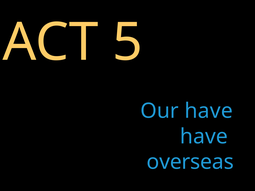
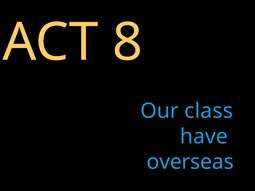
5: 5 -> 8
Our have: have -> class
